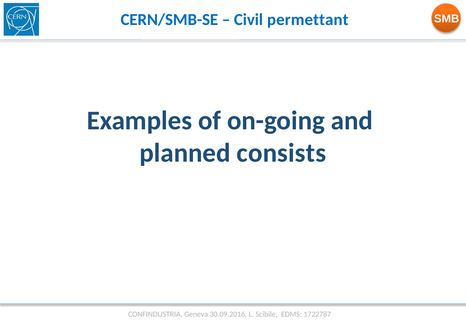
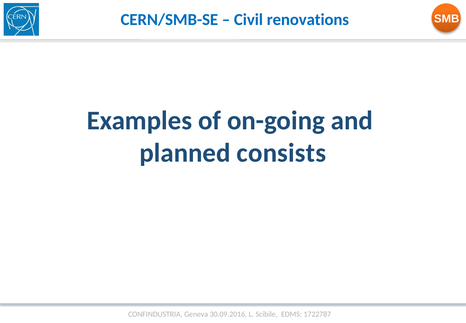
permettant: permettant -> renovations
